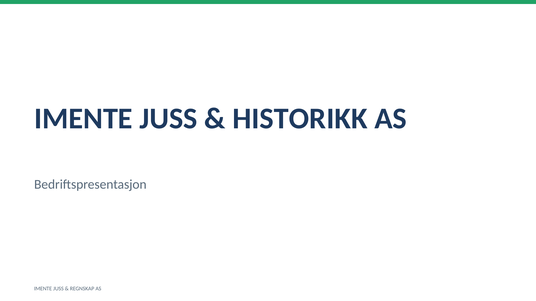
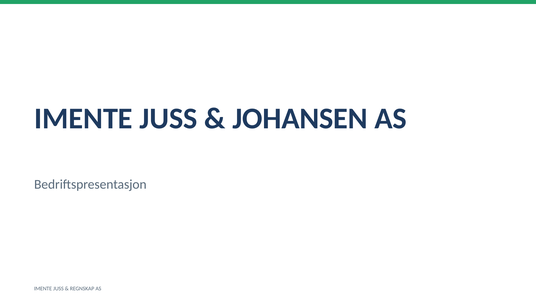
HISTORIKK: HISTORIKK -> JOHANSEN
